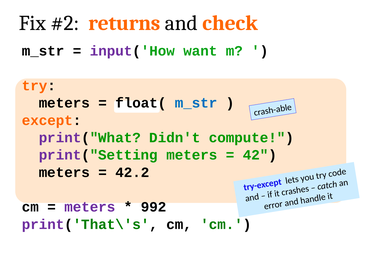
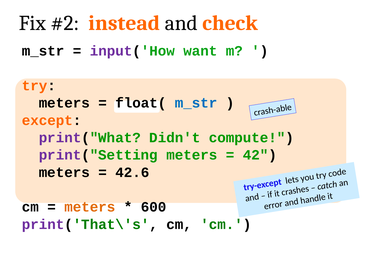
returns: returns -> instead
42.2: 42.2 -> 42.6
meters at (90, 207) colour: purple -> orange
992: 992 -> 600
